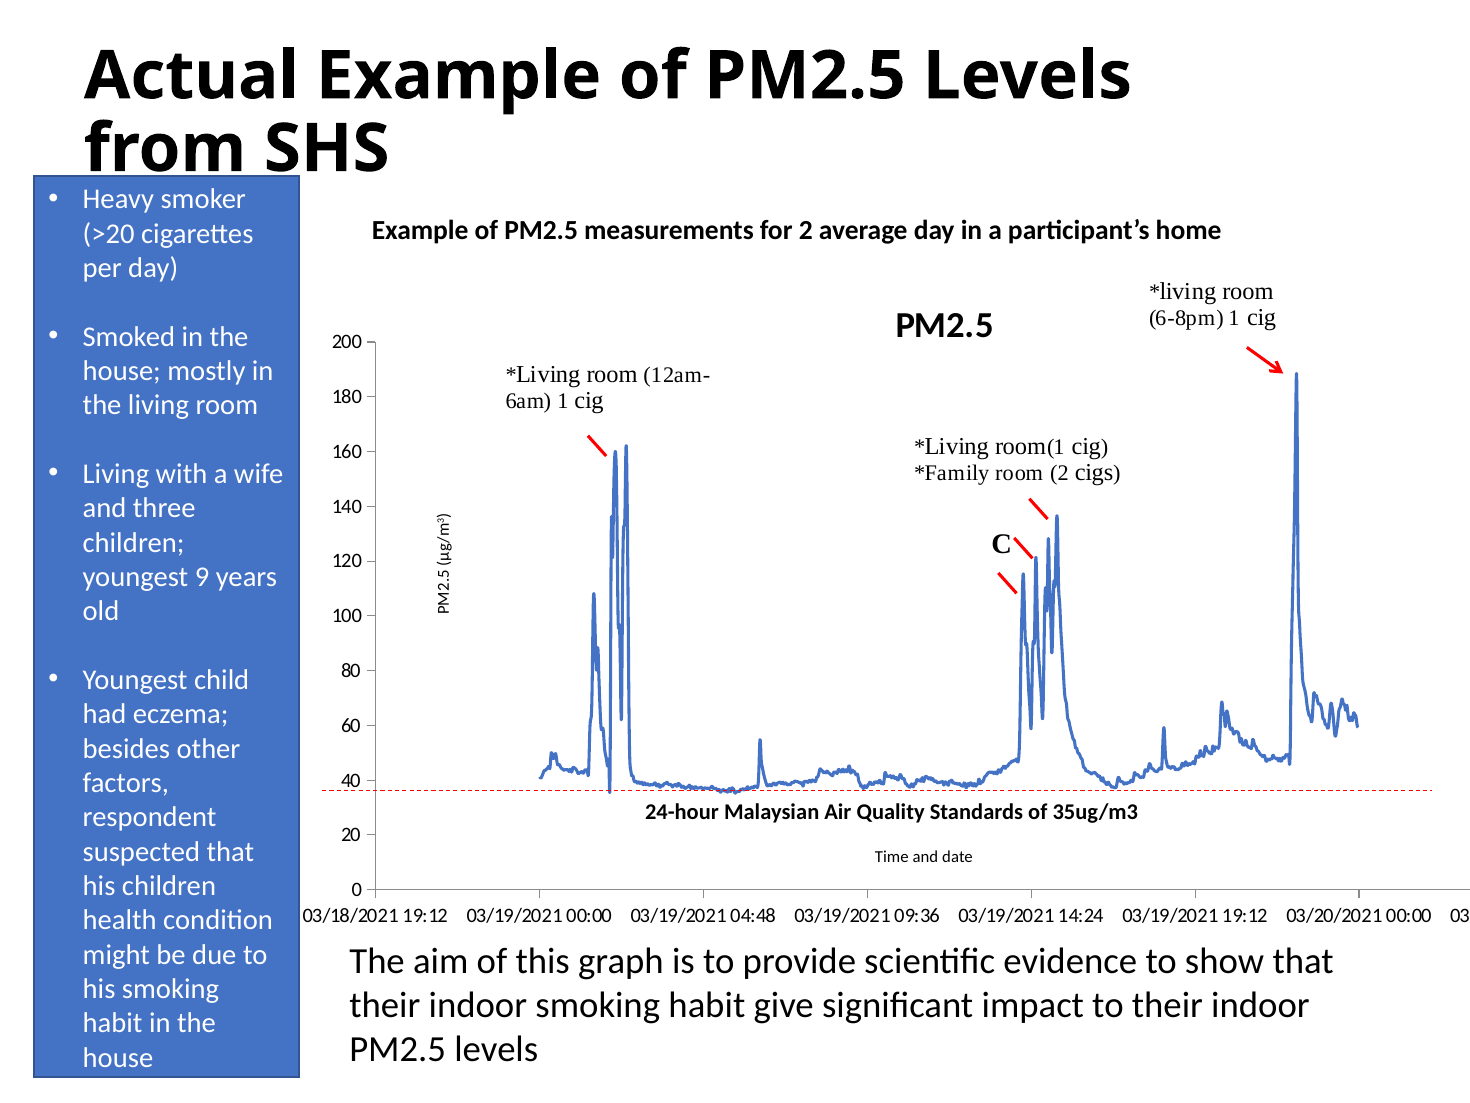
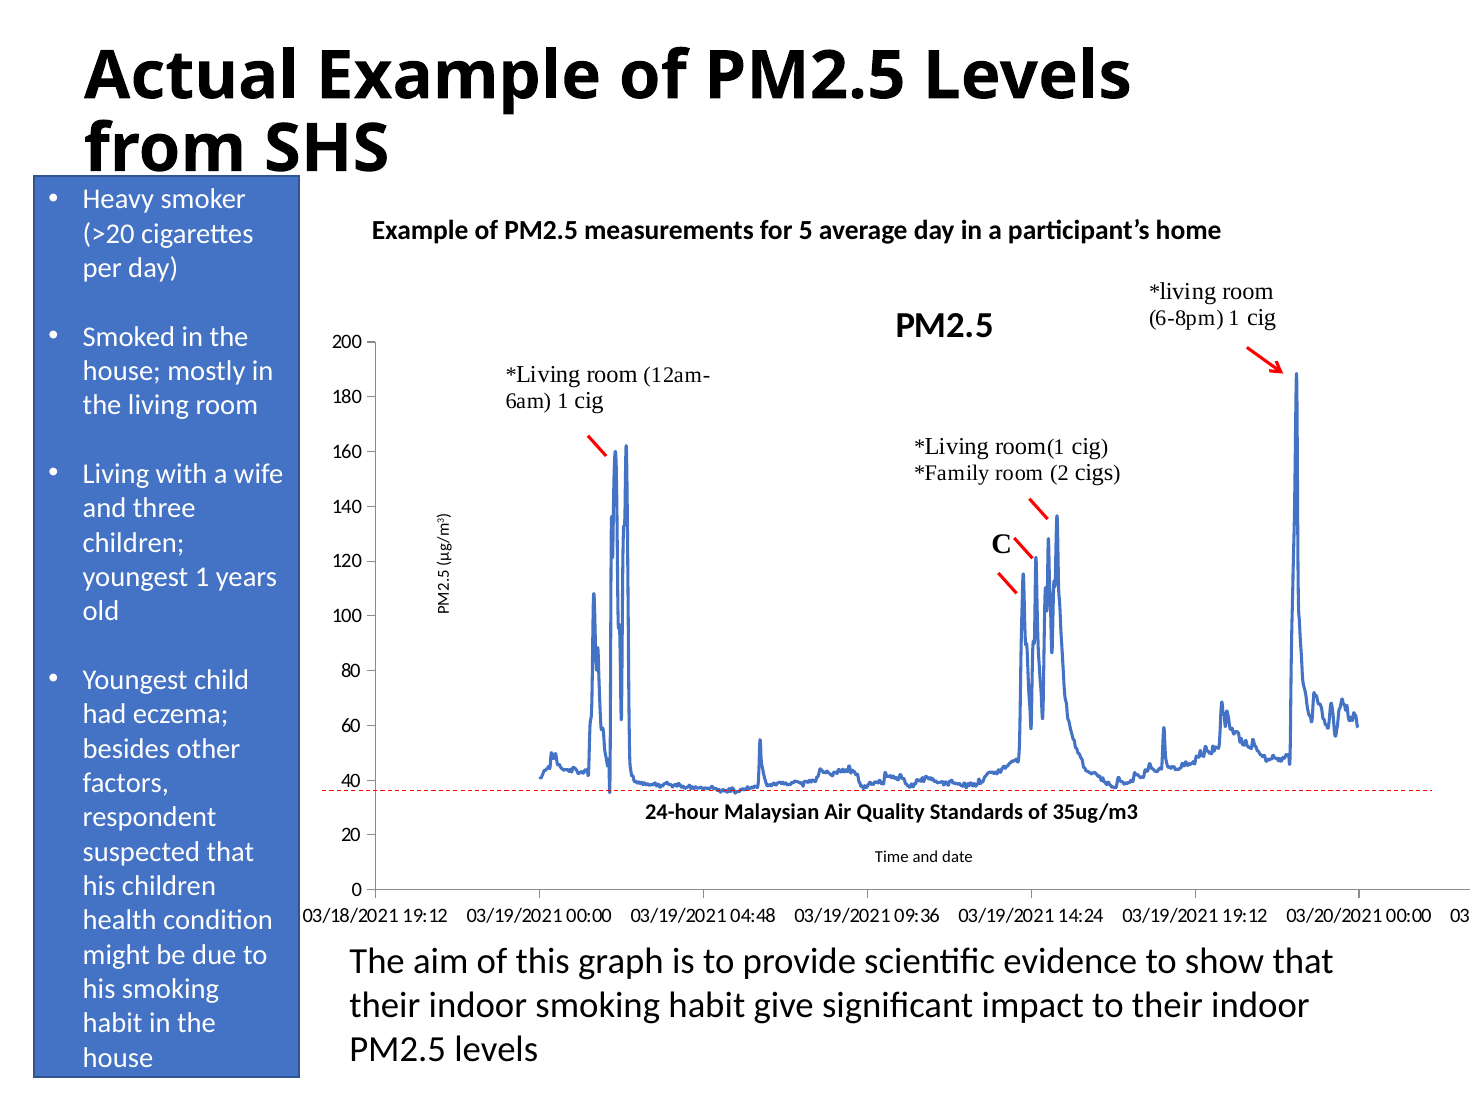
for 2: 2 -> 5
youngest 9: 9 -> 1
